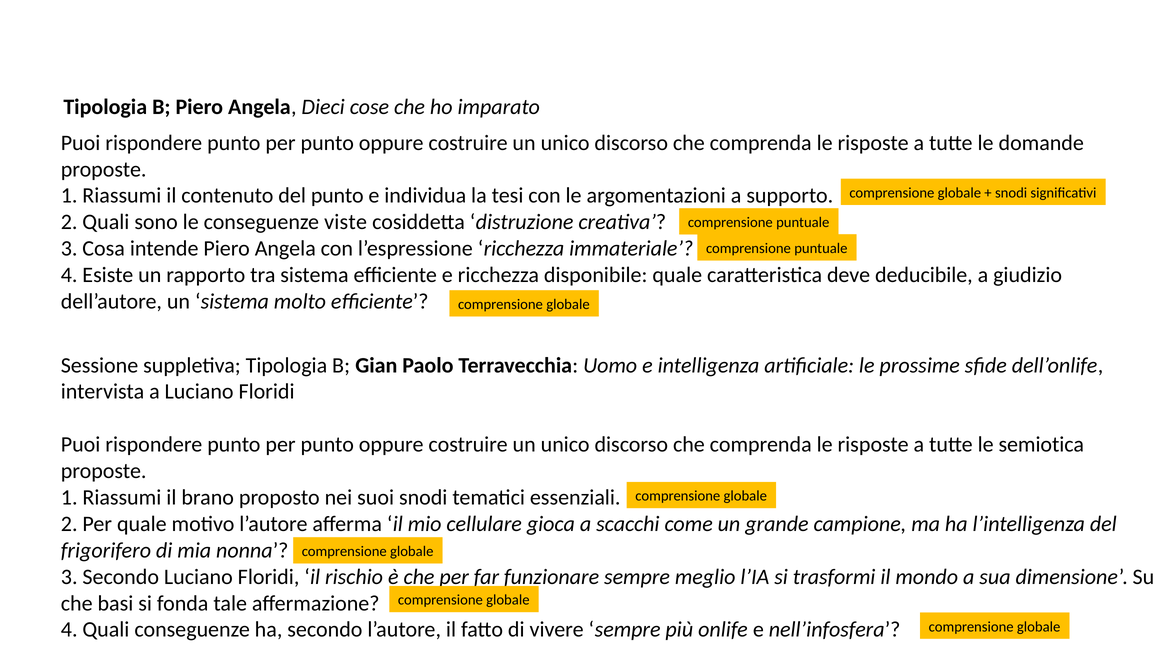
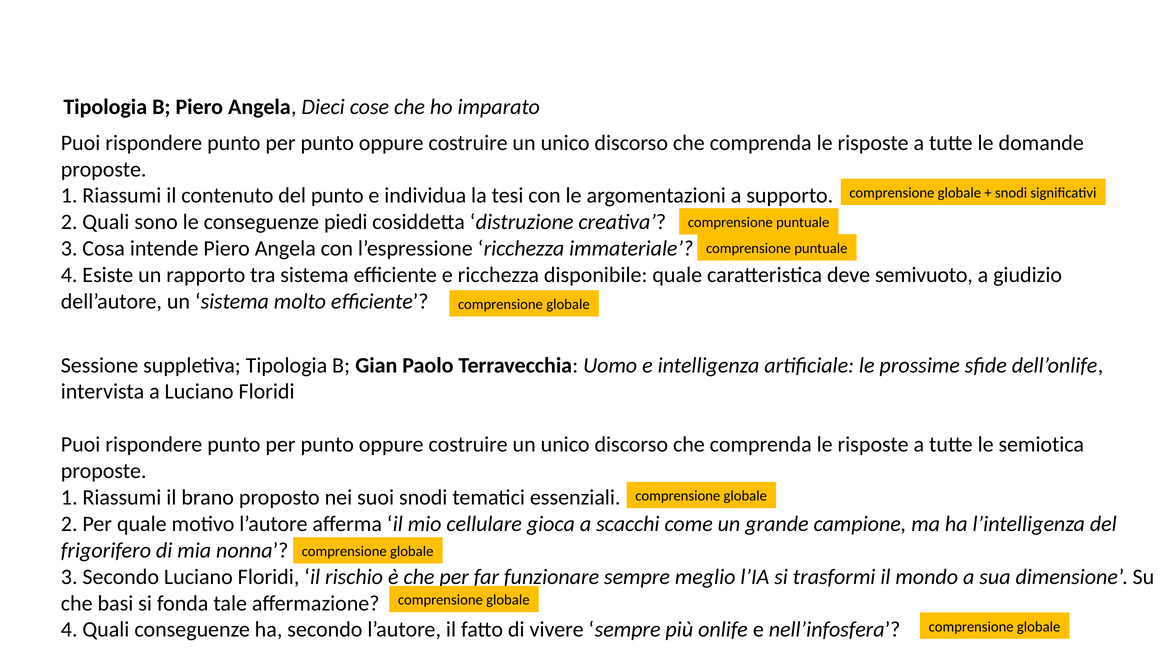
viste: viste -> piedi
deducibile: deducibile -> semivuoto
